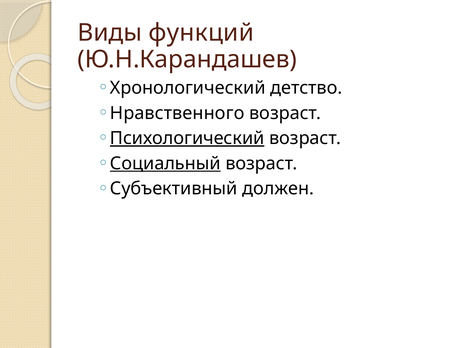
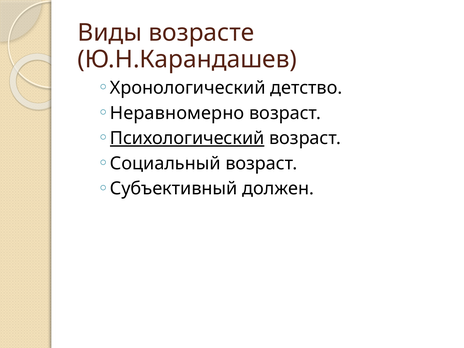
функций: функций -> возрасте
Нравственного: Нравственного -> Неравномерно
Социальный underline: present -> none
